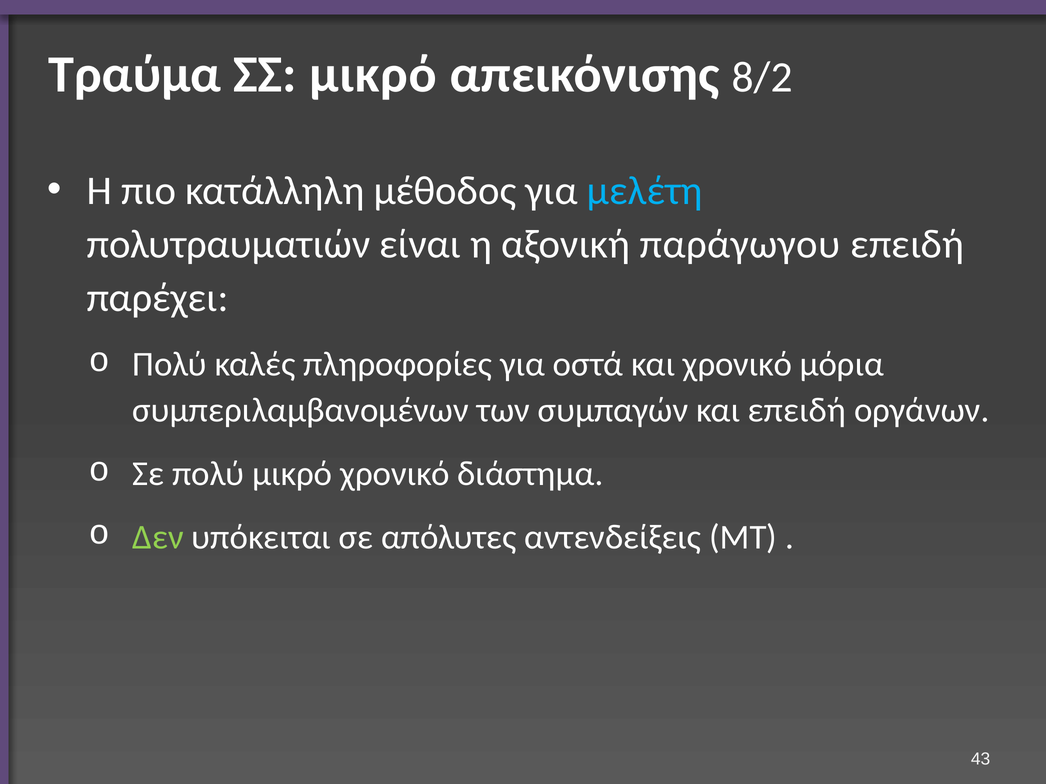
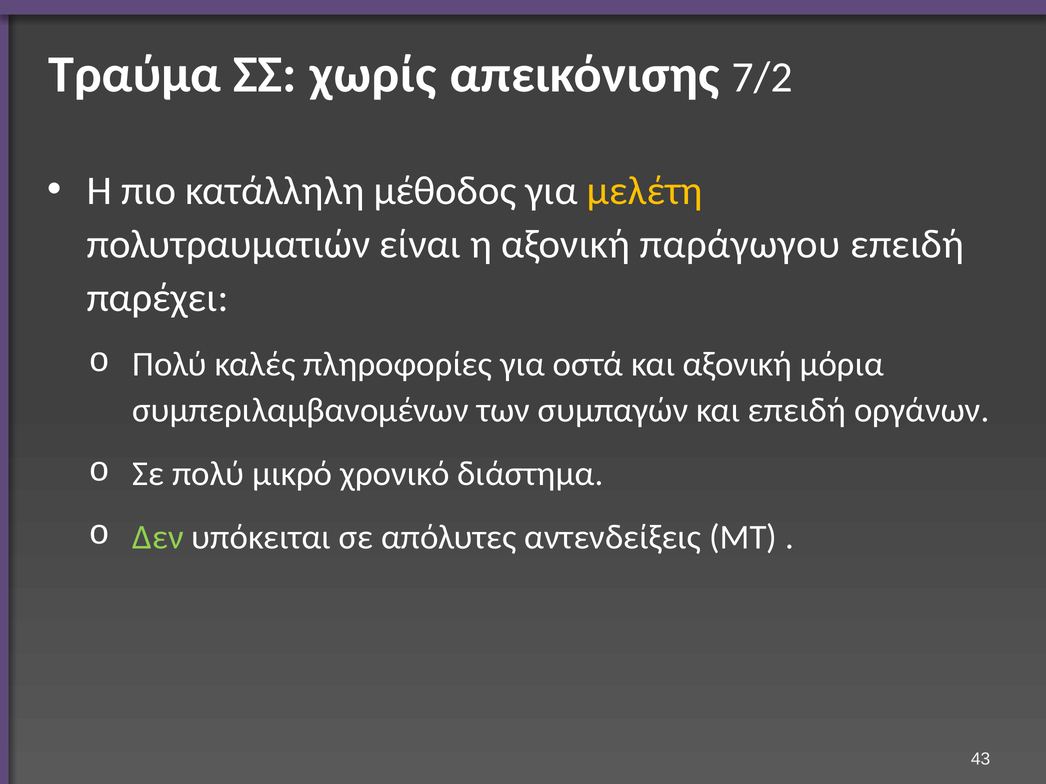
ΣΣ μικρό: μικρό -> χωρίς
8/2: 8/2 -> 7/2
μελέτη colour: light blue -> yellow
και χρονικό: χρονικό -> αξονική
